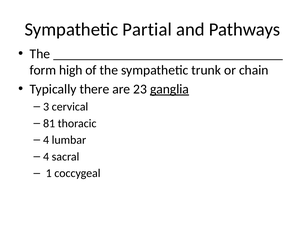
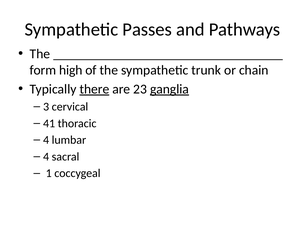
Partial: Partial -> Passes
there underline: none -> present
81: 81 -> 41
